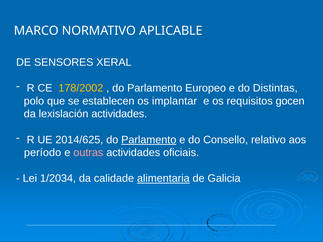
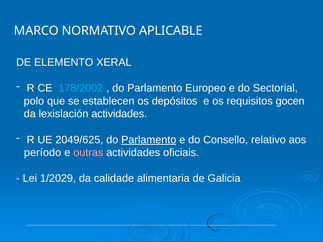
SENSORES: SENSORES -> ELEMENTO
178/2002 colour: yellow -> light blue
Distintas: Distintas -> Sectorial
implantar: implantar -> depósitos
2014/625: 2014/625 -> 2049/625
1/2034: 1/2034 -> 1/2029
alimentaria underline: present -> none
